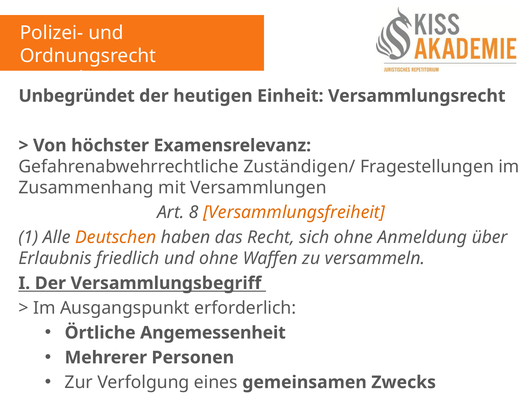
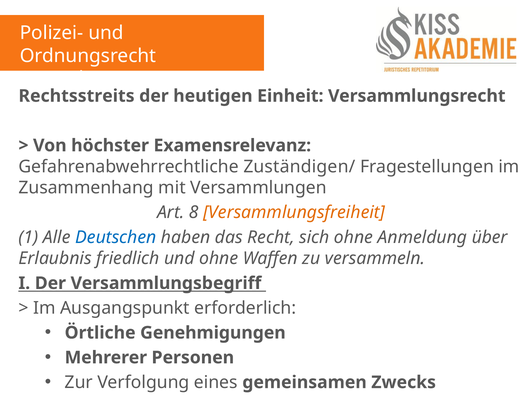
Unbegründet: Unbegründet -> Rechtsstreits
Deutschen colour: orange -> blue
Angemessenheit: Angemessenheit -> Genehmigungen
